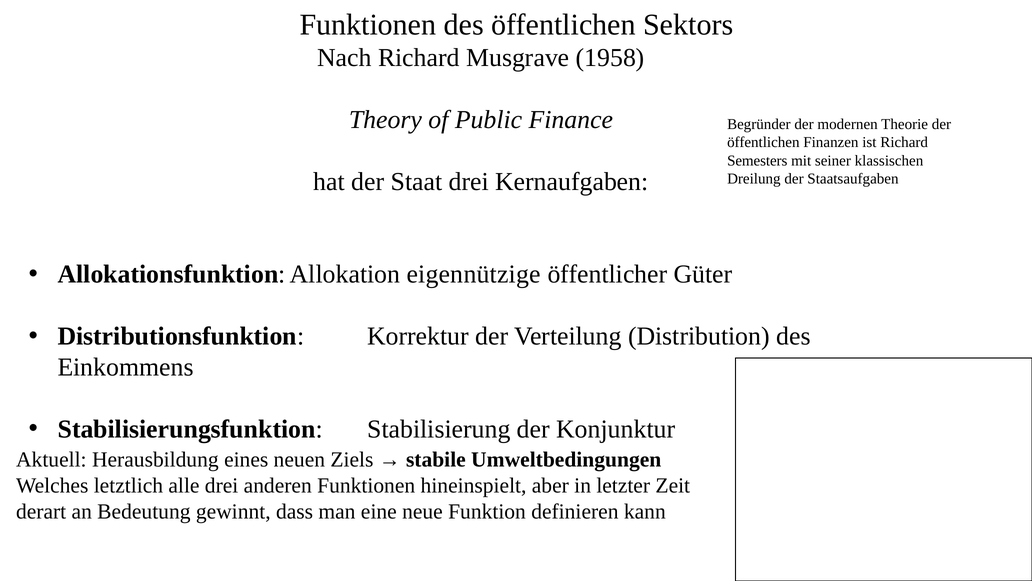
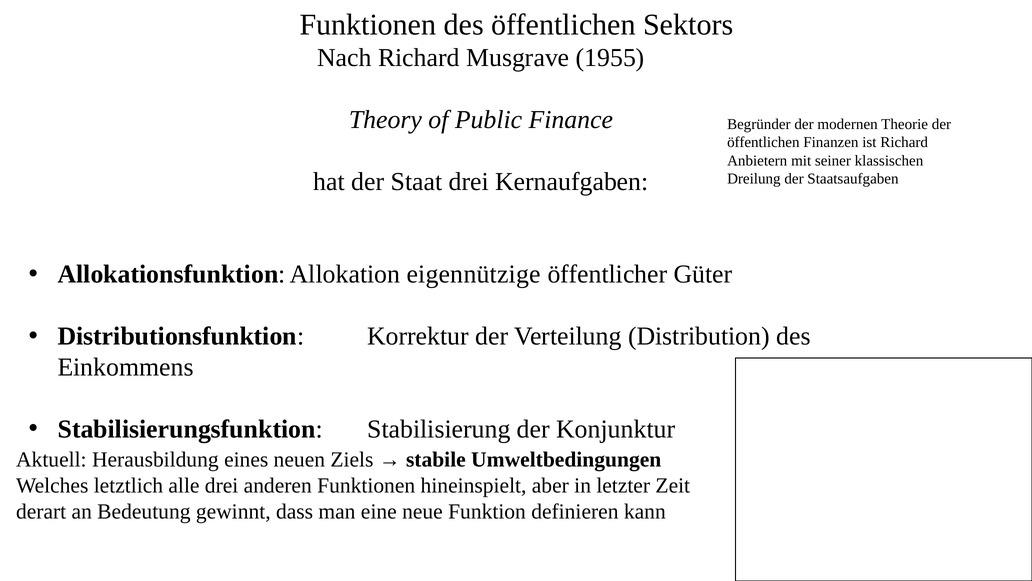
1958: 1958 -> 1955
Semesters: Semesters -> Anbietern
